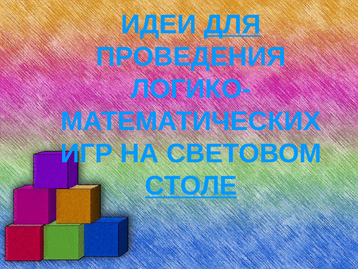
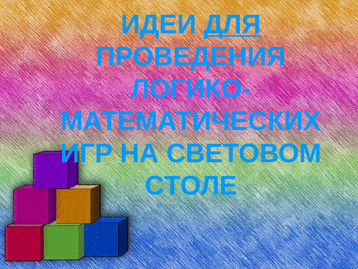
СТОЛЕ underline: present -> none
